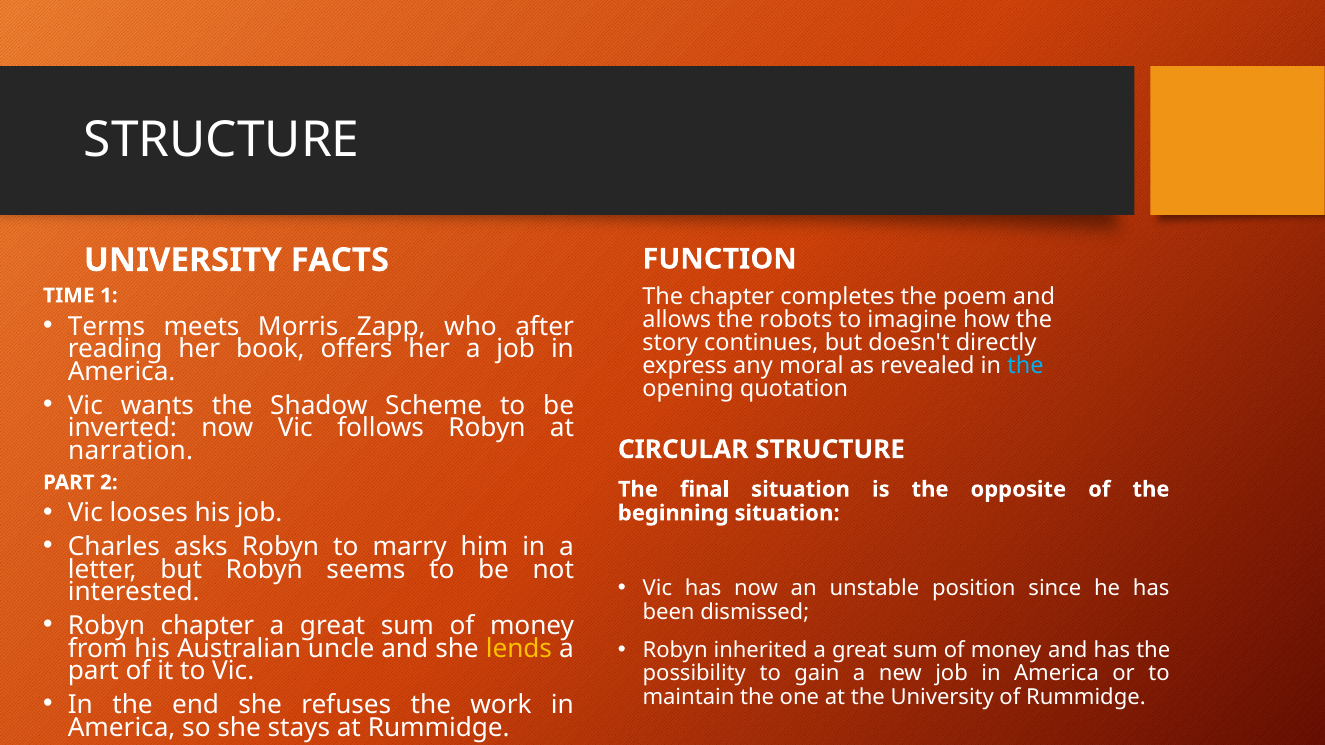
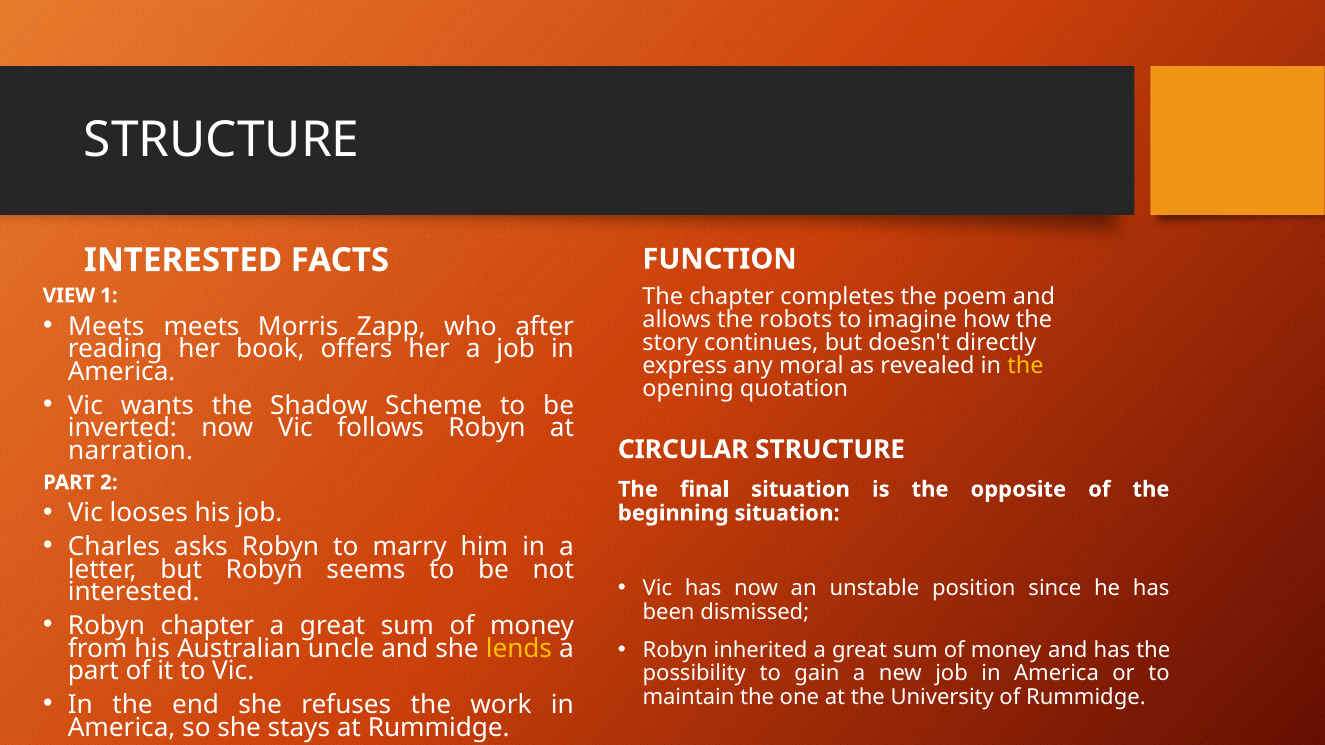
UNIVERSITY at (183, 260): UNIVERSITY -> INTERESTED
TIME: TIME -> VIEW
Terms at (106, 327): Terms -> Meets
the at (1026, 366) colour: light blue -> yellow
